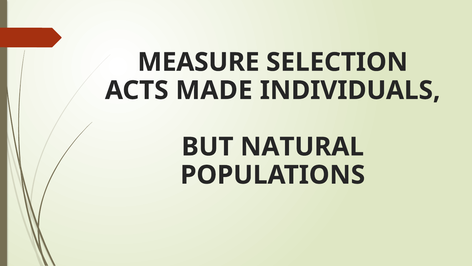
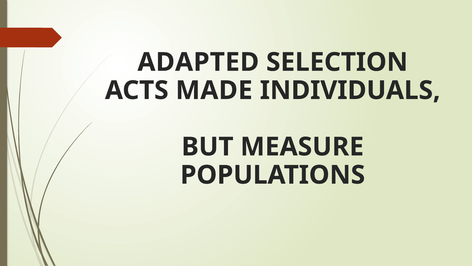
MEASURE: MEASURE -> ADAPTED
NATURAL: NATURAL -> MEASURE
